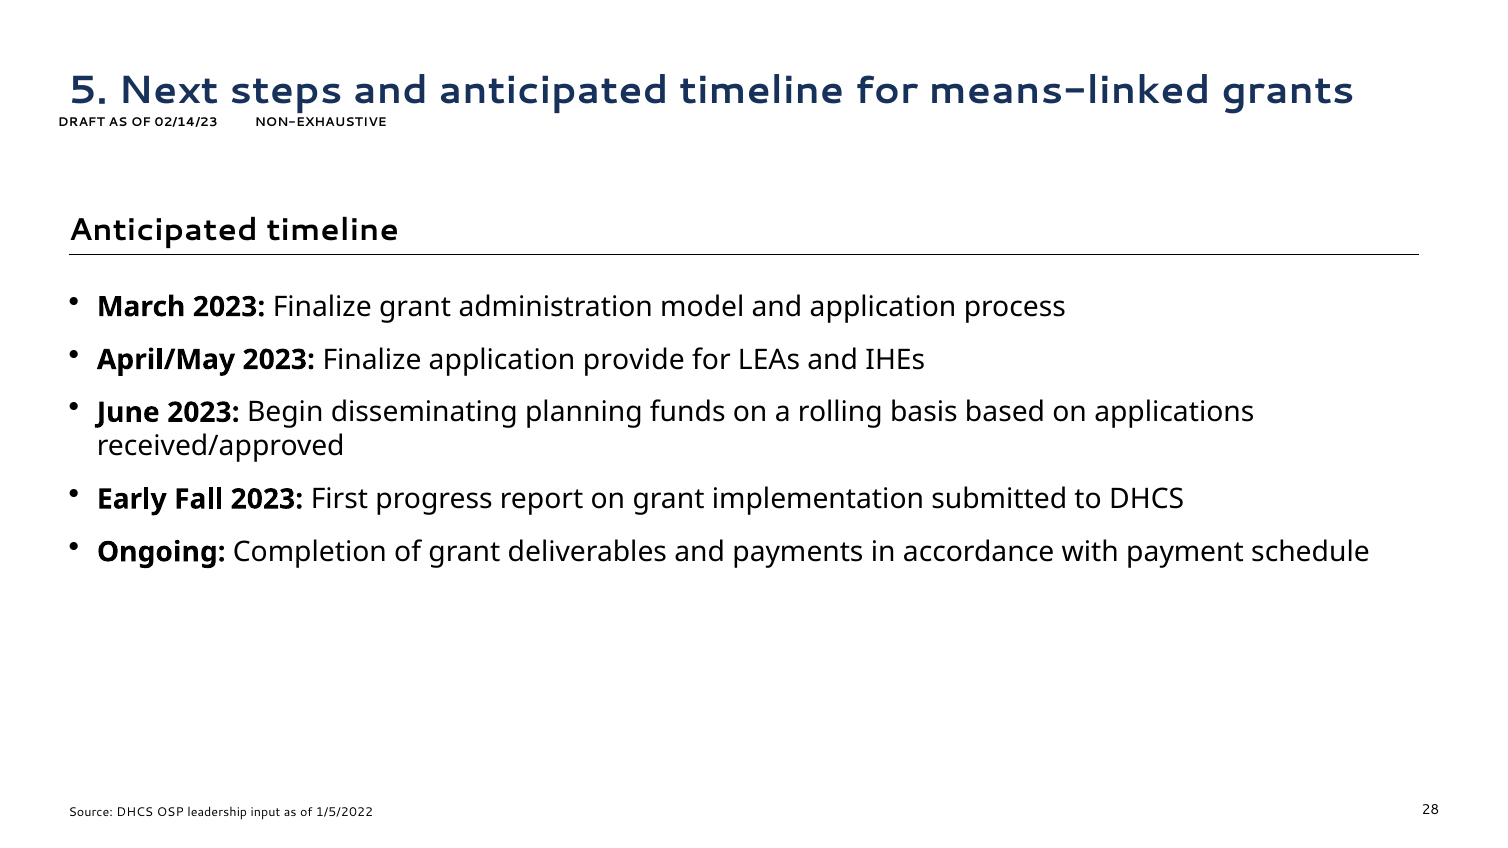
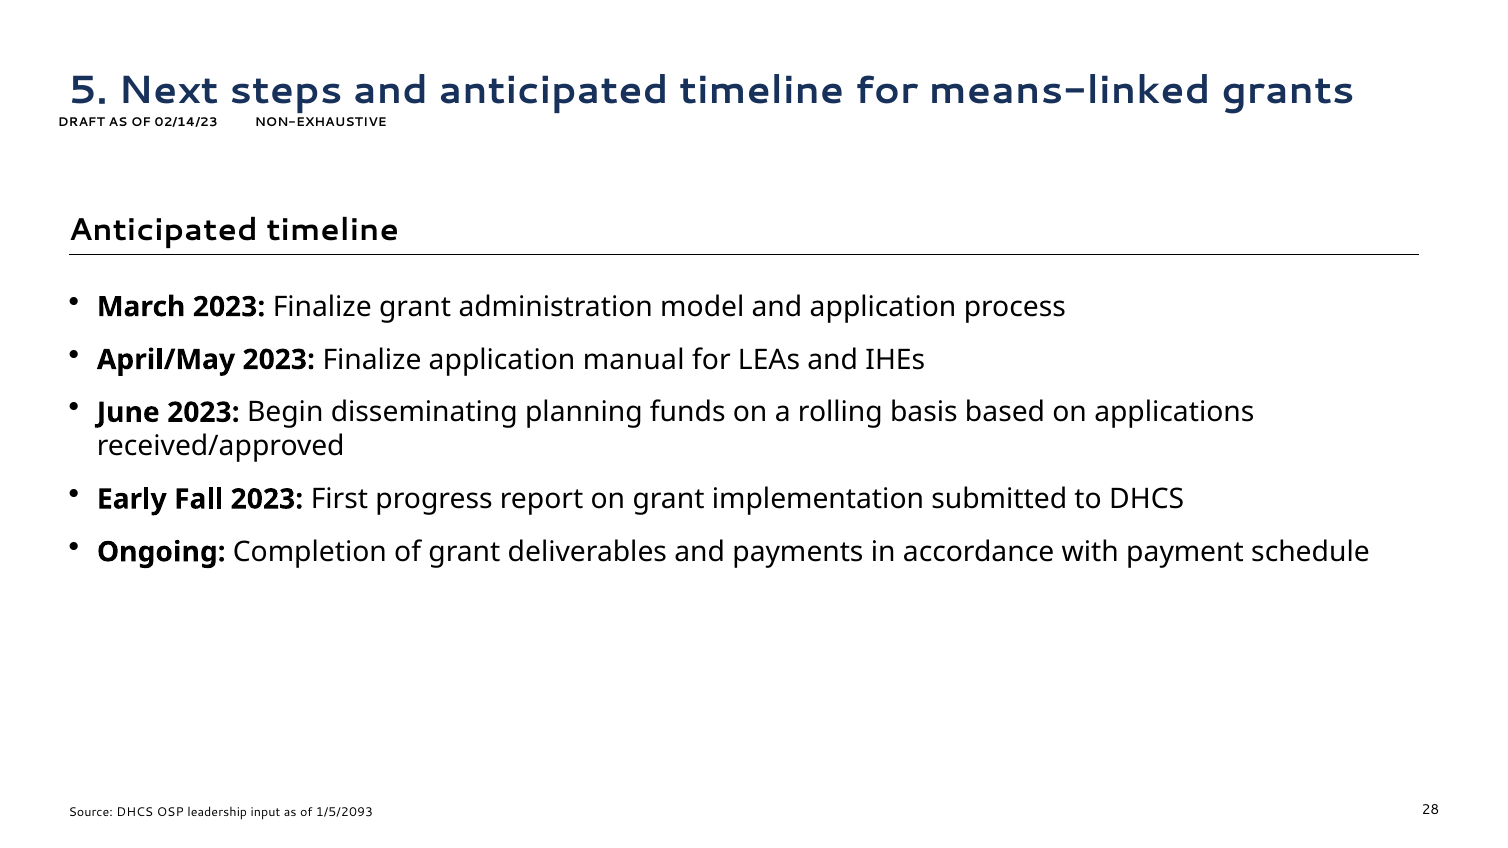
provide: provide -> manual
1/5/2022: 1/5/2022 -> 1/5/2093
